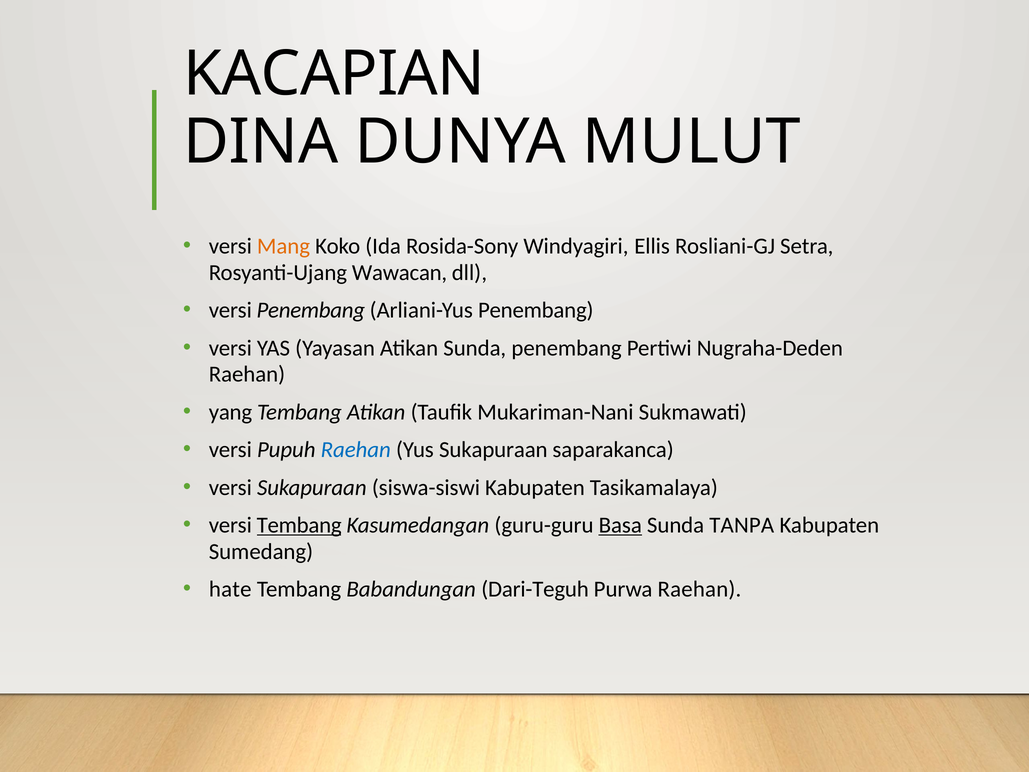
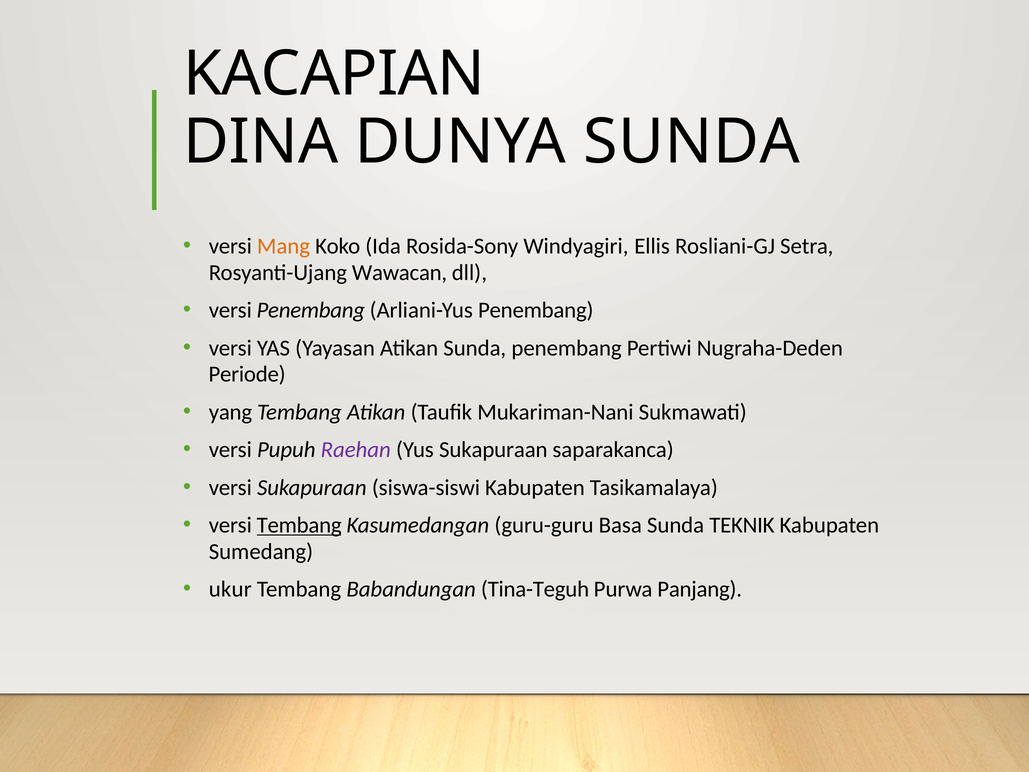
DUNYA MULUT: MULUT -> SUNDA
Raehan at (247, 374): Raehan -> Periode
Raehan at (356, 450) colour: blue -> purple
Basa underline: present -> none
TANPA: TANPA -> TEKNIK
hate: hate -> ukur
Dari-Teguh: Dari-Teguh -> Tina-Teguh
Purwa Raehan: Raehan -> Panjang
